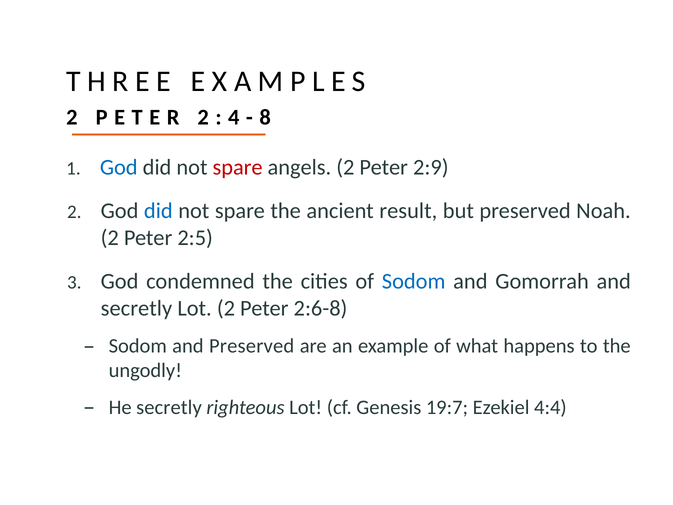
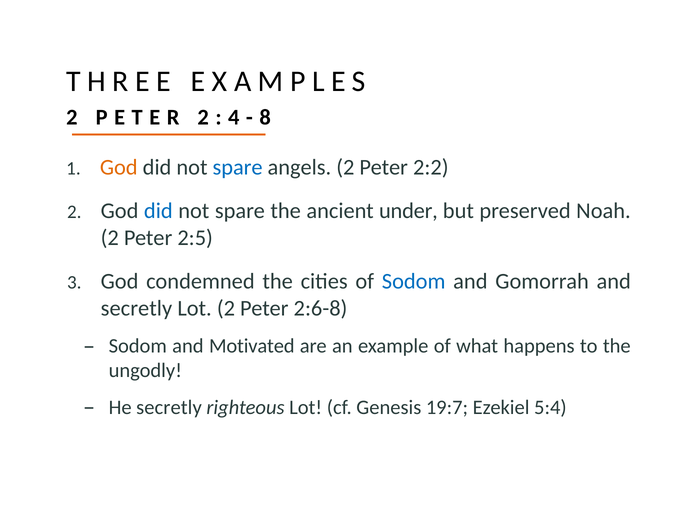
God at (119, 167) colour: blue -> orange
spare at (238, 167) colour: red -> blue
2:9: 2:9 -> 2:2
result: result -> under
and Preserved: Preserved -> Motivated
4:4: 4:4 -> 5:4
